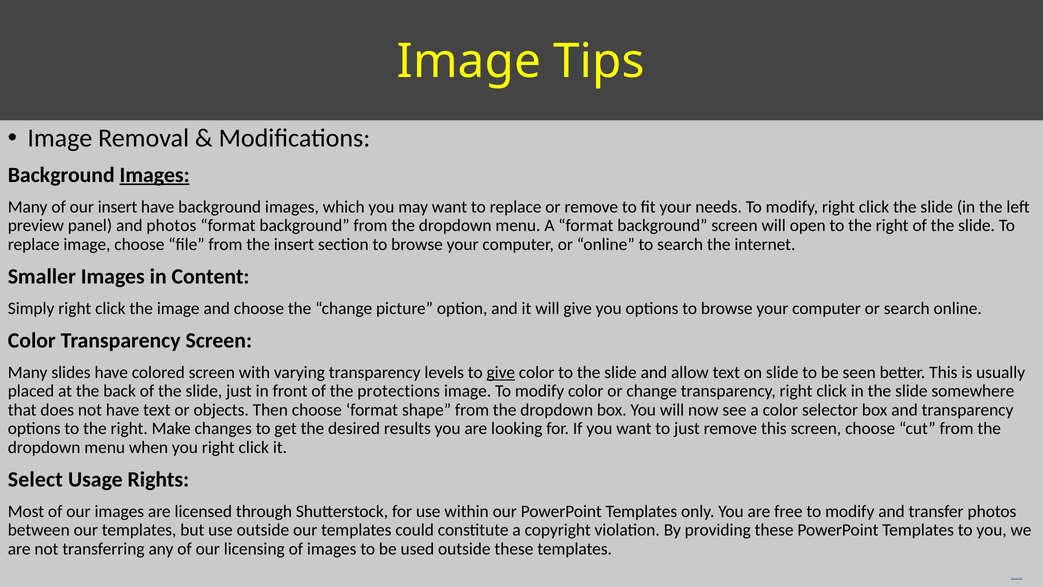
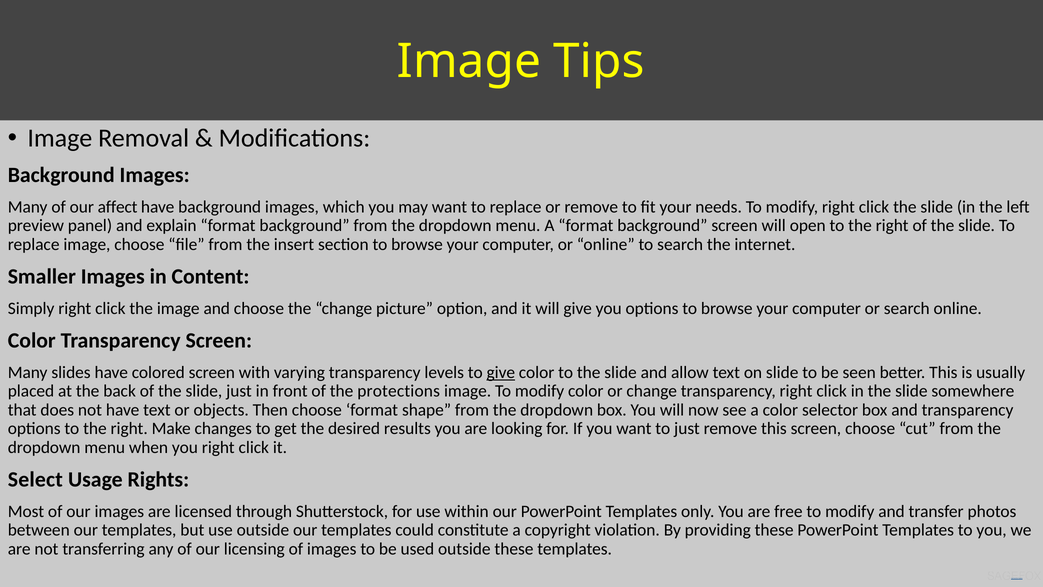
Images at (155, 175) underline: present -> none
our insert: insert -> affect
and photos: photos -> explain
